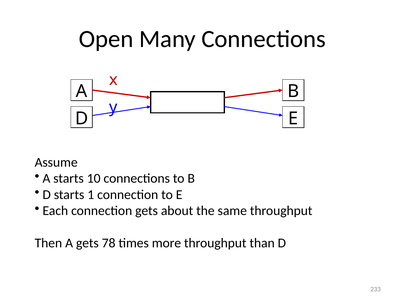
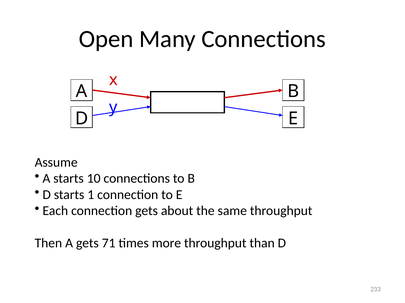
78: 78 -> 71
